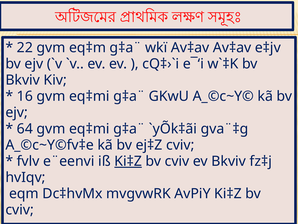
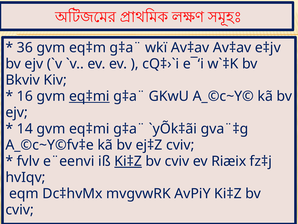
22: 22 -> 36
eq‡mi at (89, 96) underline: none -> present
64: 64 -> 14
ev Bkviv: Bkviv -> Riæix
